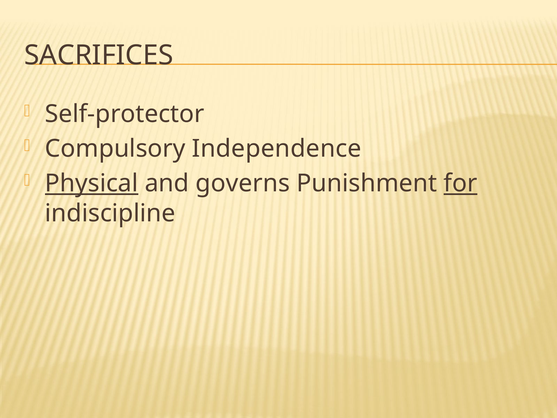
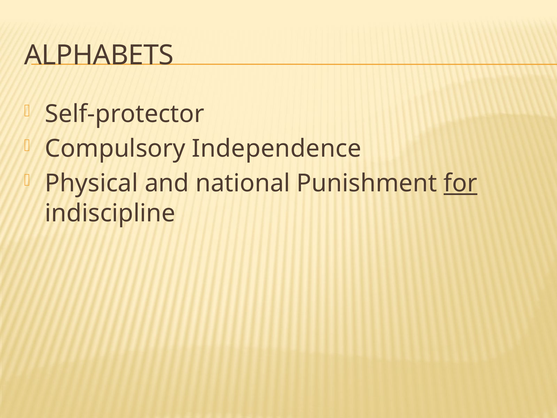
SACRIFICES: SACRIFICES -> ALPHABETS
Physical underline: present -> none
governs: governs -> national
